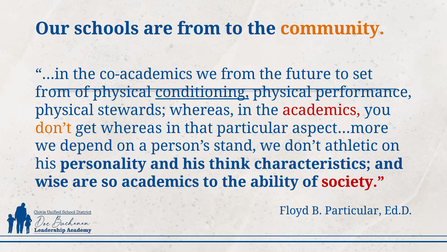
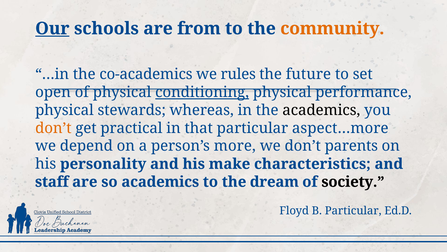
Our underline: none -> present
we from: from -> rules
from at (53, 92): from -> open
academics at (321, 110) colour: red -> black
get whereas: whereas -> practical
stand: stand -> more
athletic: athletic -> parents
think: think -> make
wise: wise -> staff
ability: ability -> dream
society colour: red -> black
